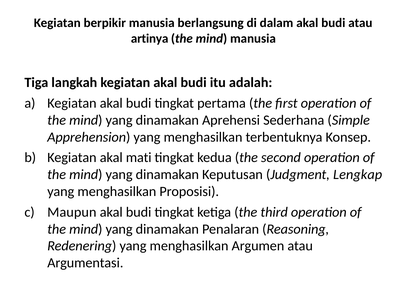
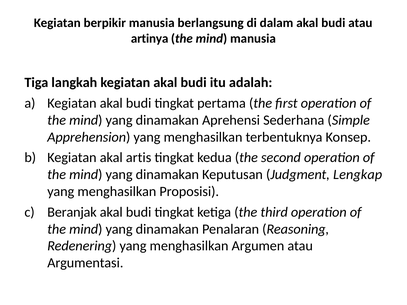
mati: mati -> artis
Maupun: Maupun -> Beranjak
